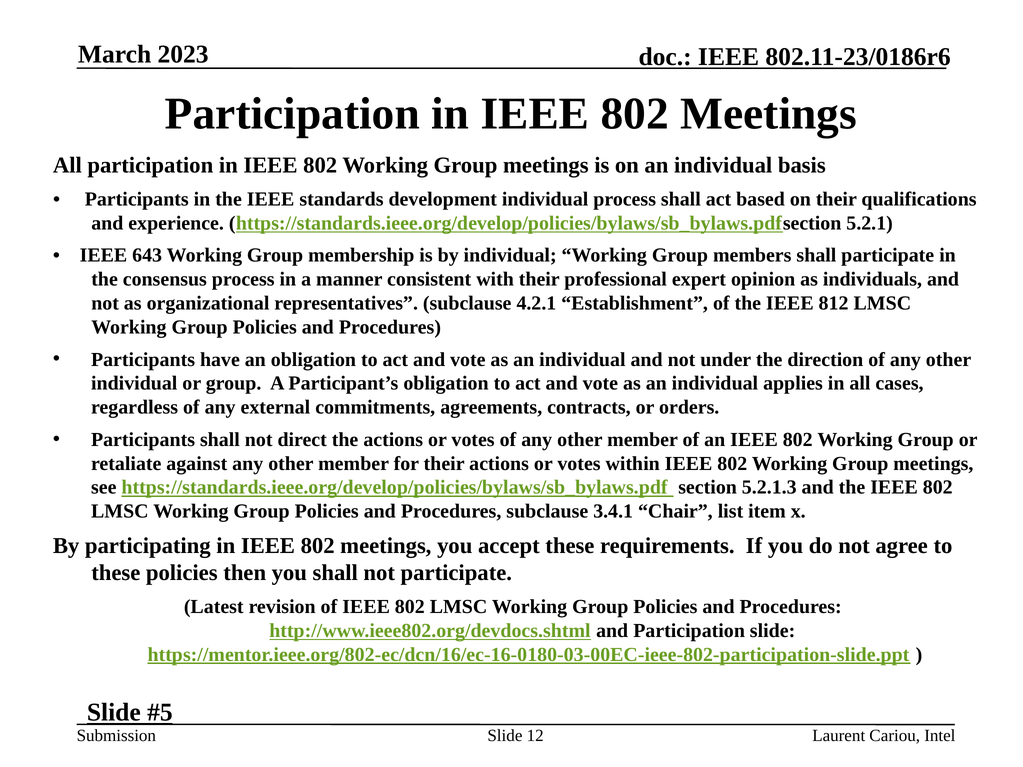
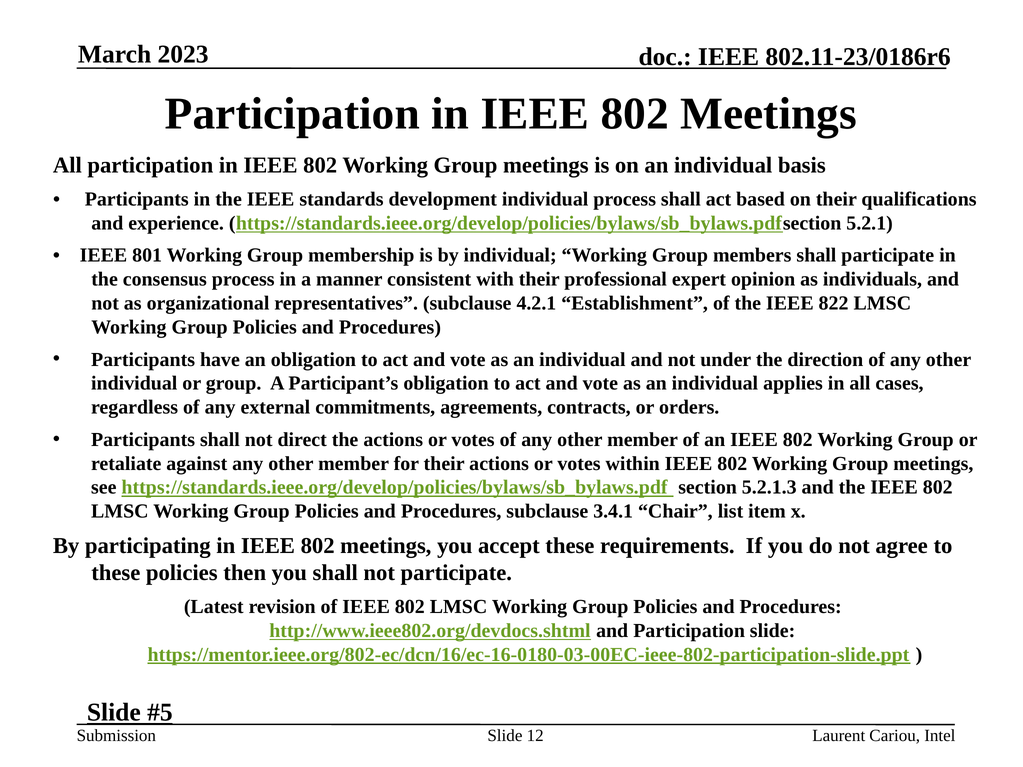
643: 643 -> 801
812: 812 -> 822
